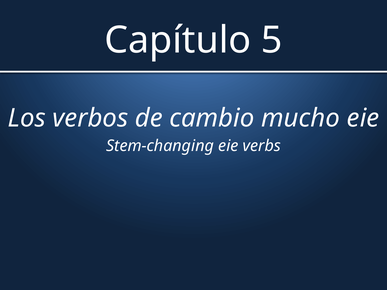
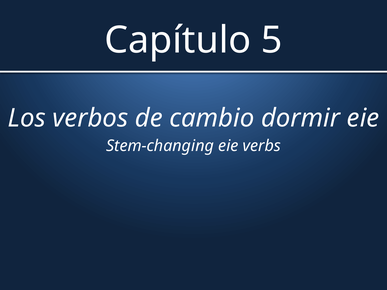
mucho: mucho -> dormir
